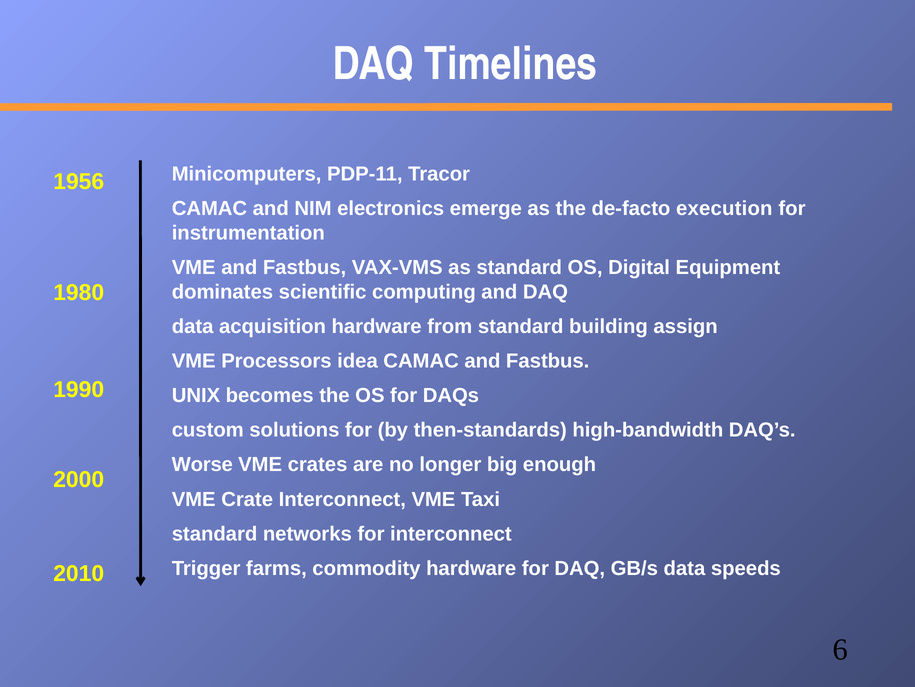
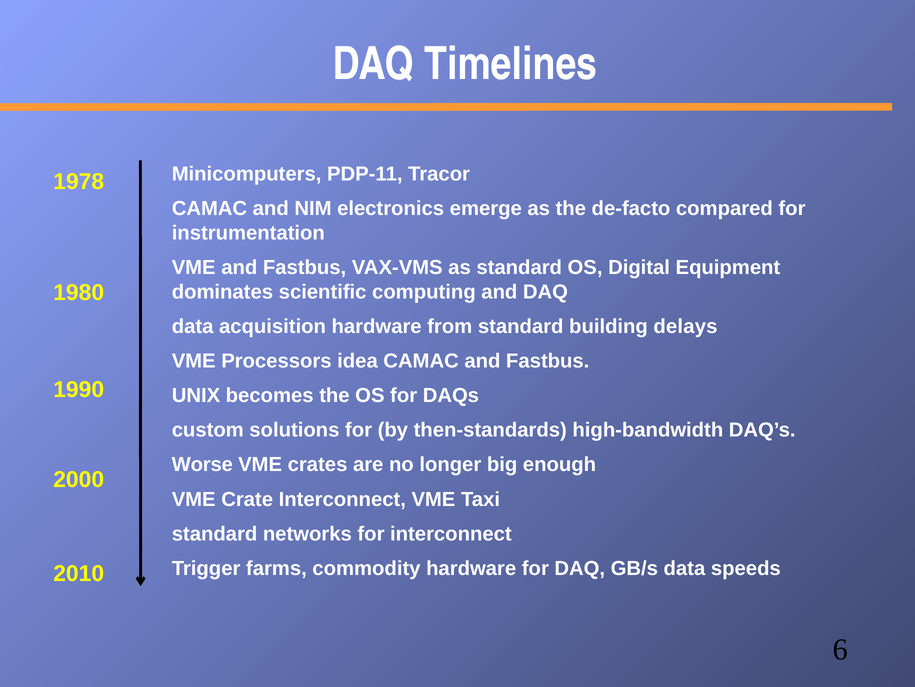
1956: 1956 -> 1978
execution: execution -> compared
assign: assign -> delays
